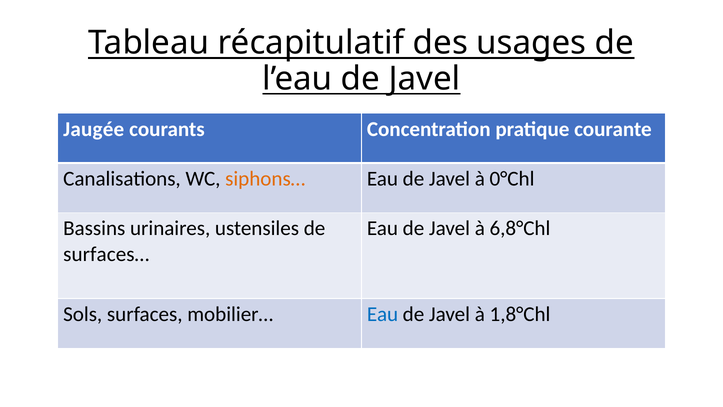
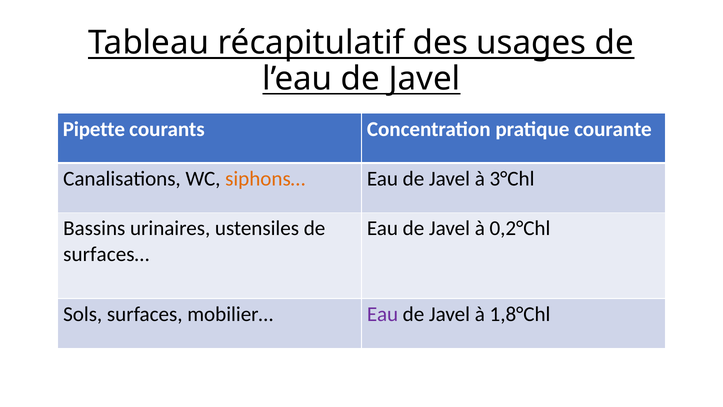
Jaugée: Jaugée -> Pipette
0°Chl: 0°Chl -> 3°Chl
6,8°Chl: 6,8°Chl -> 0,2°Chl
Eau at (383, 314) colour: blue -> purple
